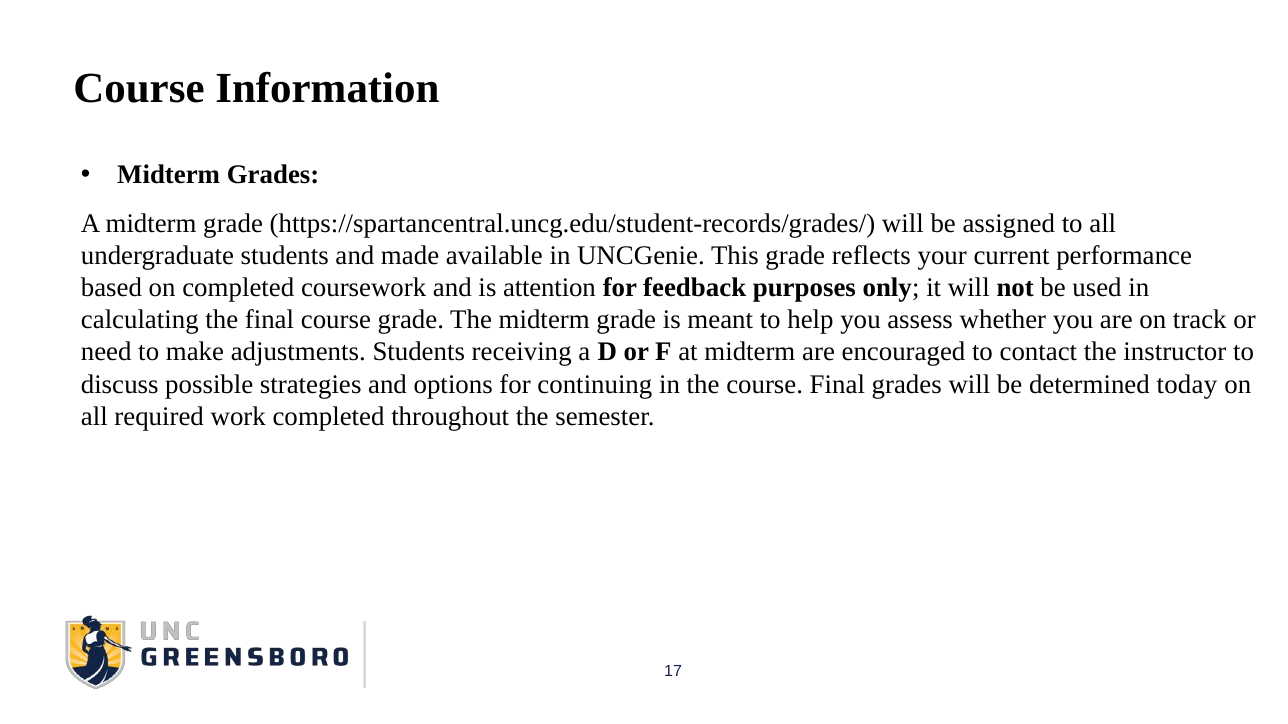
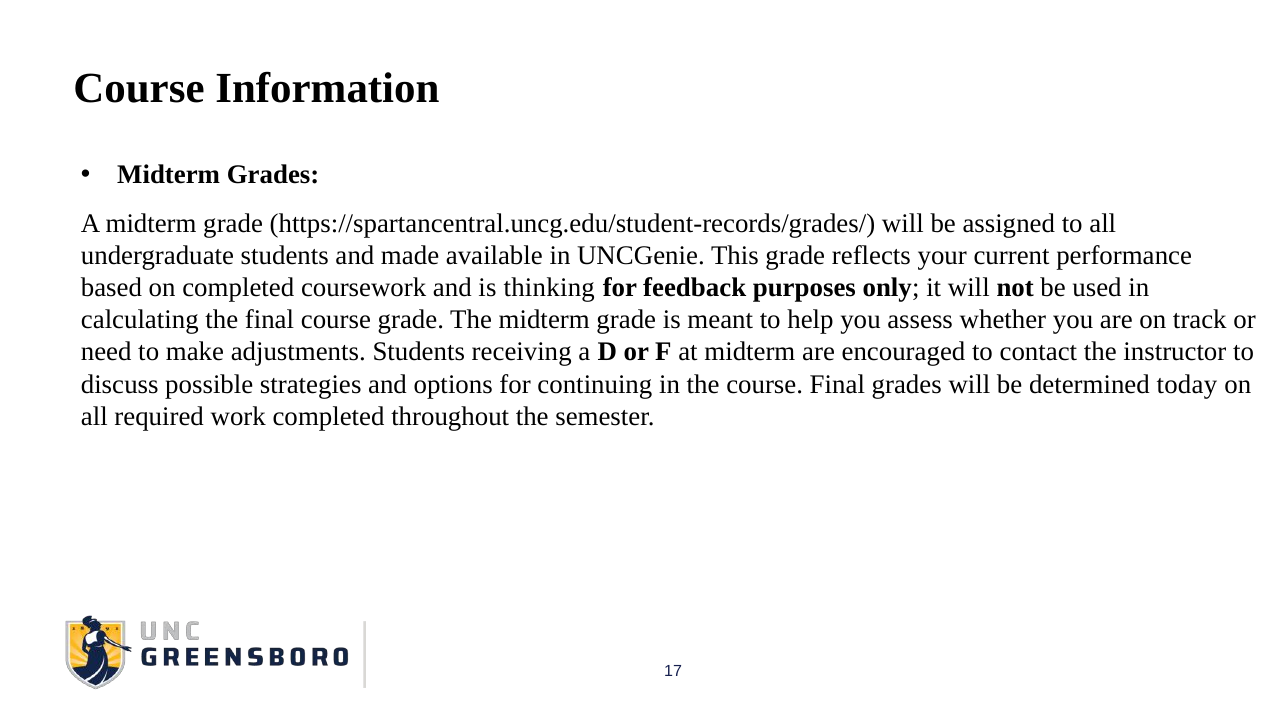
attention: attention -> thinking
